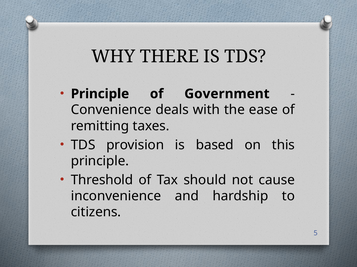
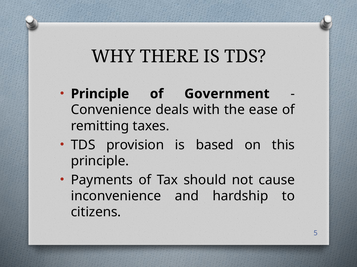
Threshold: Threshold -> Payments
